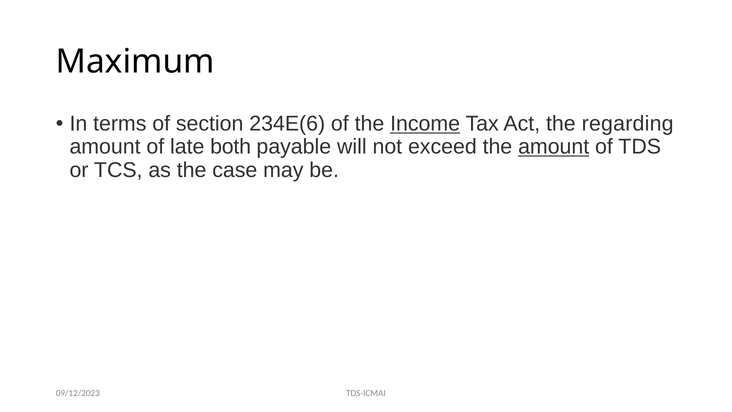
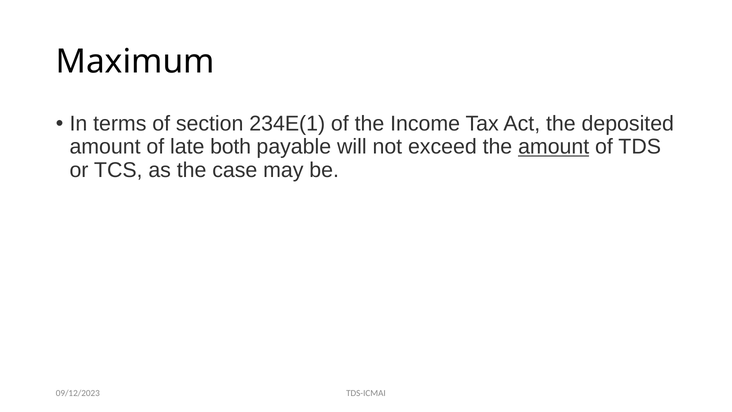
234E(6: 234E(6 -> 234E(1
Income underline: present -> none
regarding: regarding -> deposited
